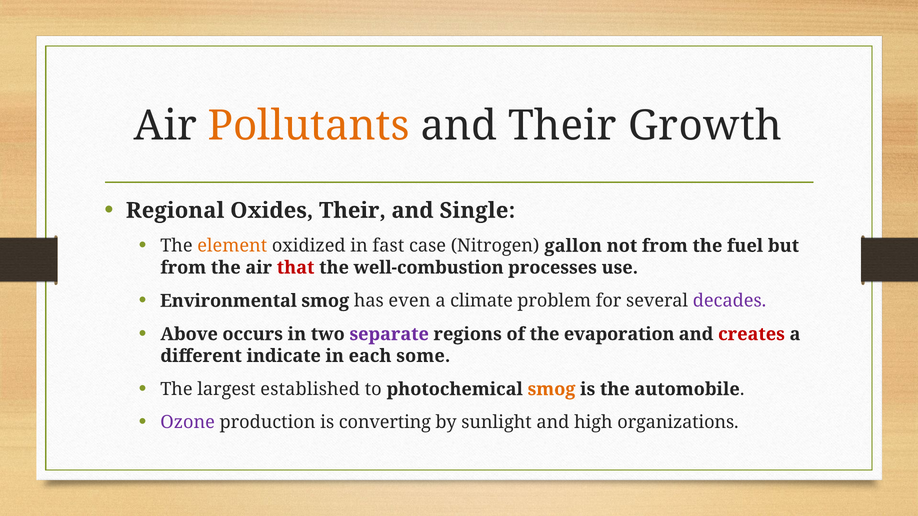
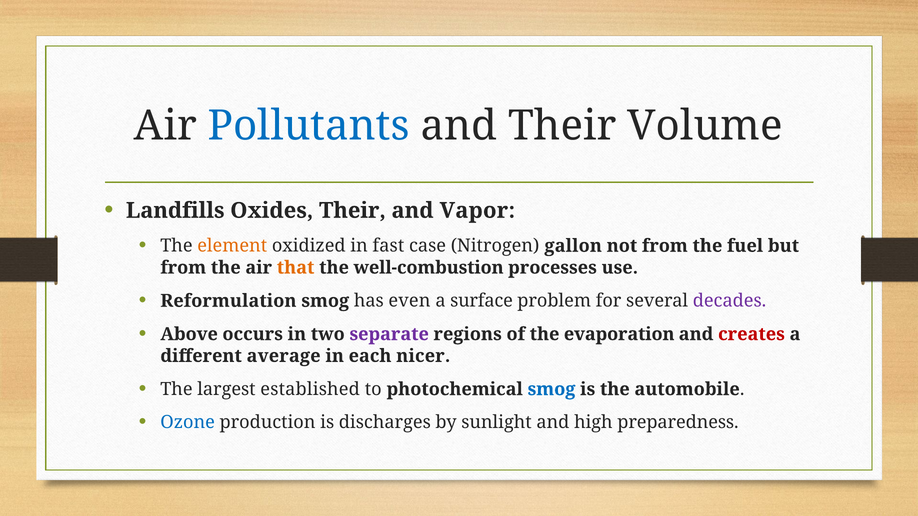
Pollutants colour: orange -> blue
Growth: Growth -> Volume
Regional: Regional -> Landfills
Single: Single -> Vapor
that colour: red -> orange
Environmental: Environmental -> Reformulation
climate: climate -> surface
indicate: indicate -> average
some: some -> nicer
smog at (552, 389) colour: orange -> blue
Ozone colour: purple -> blue
converting: converting -> discharges
organizations: organizations -> preparedness
